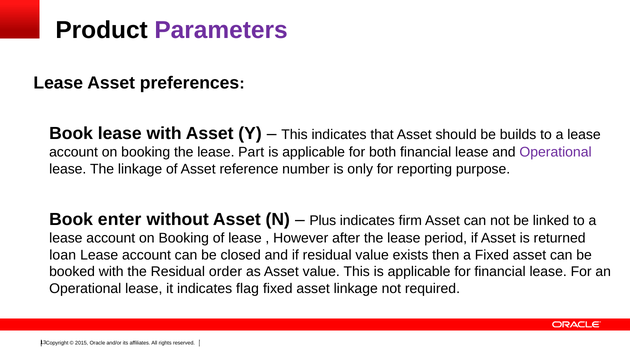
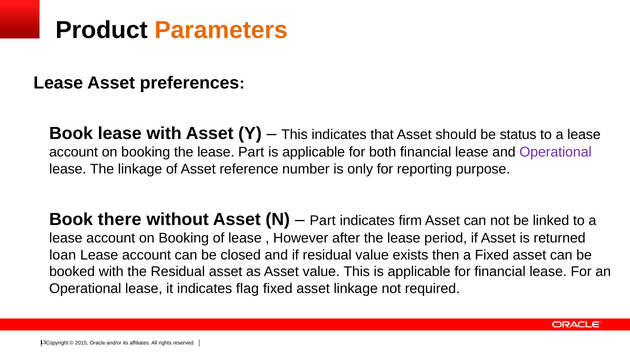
Parameters colour: purple -> orange
builds: builds -> status
enter: enter -> there
Plus at (323, 221): Plus -> Part
Residual order: order -> asset
